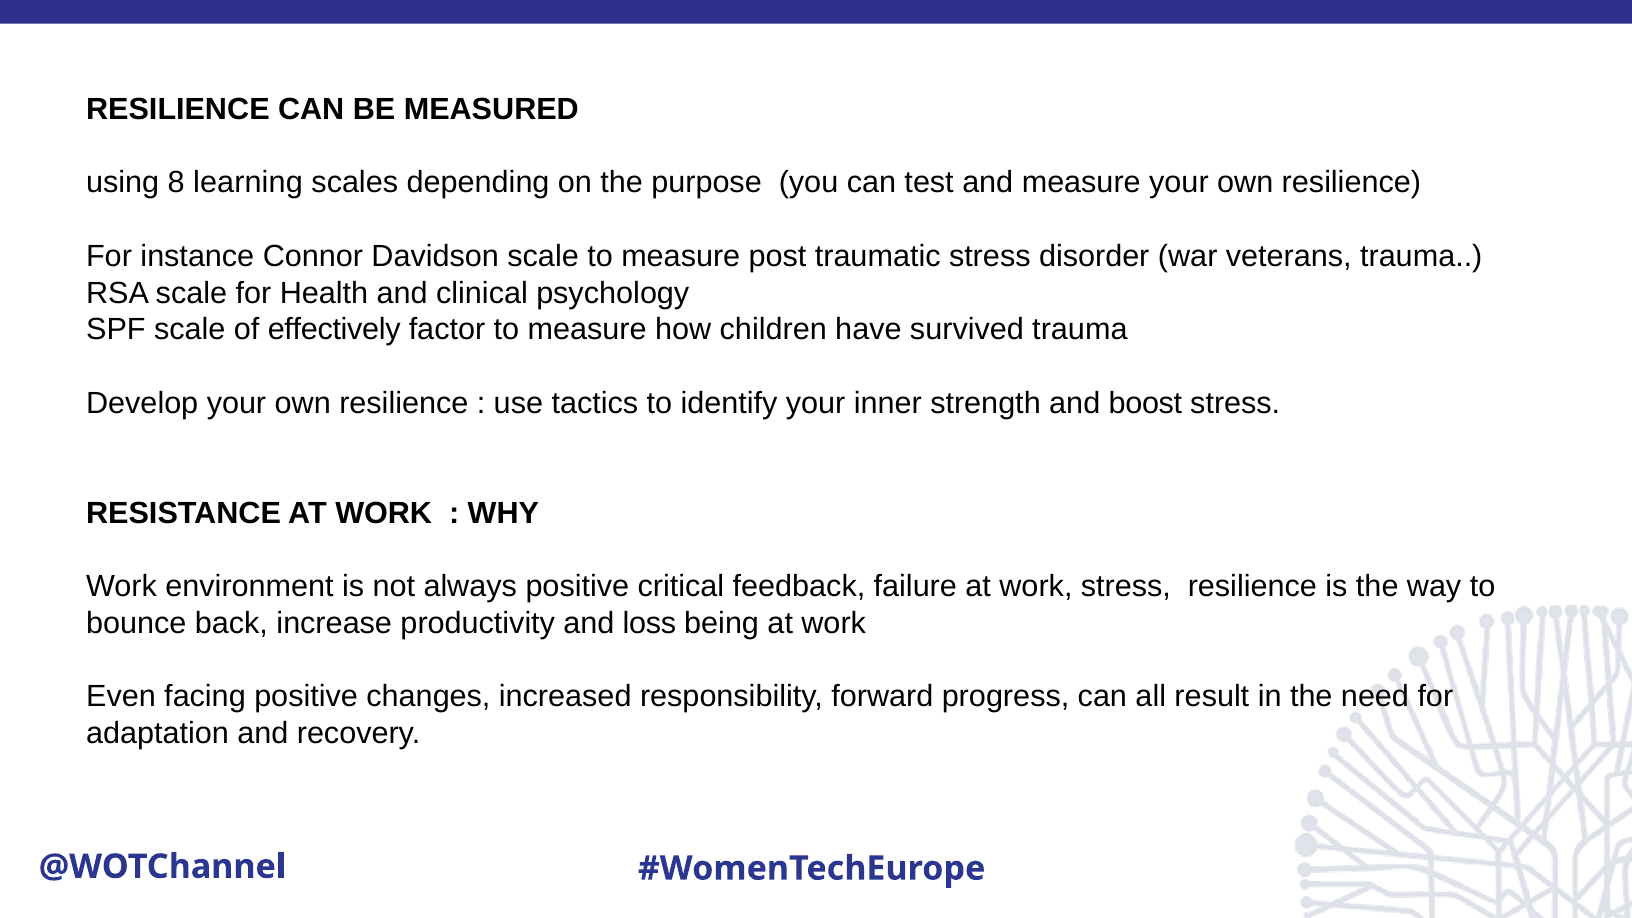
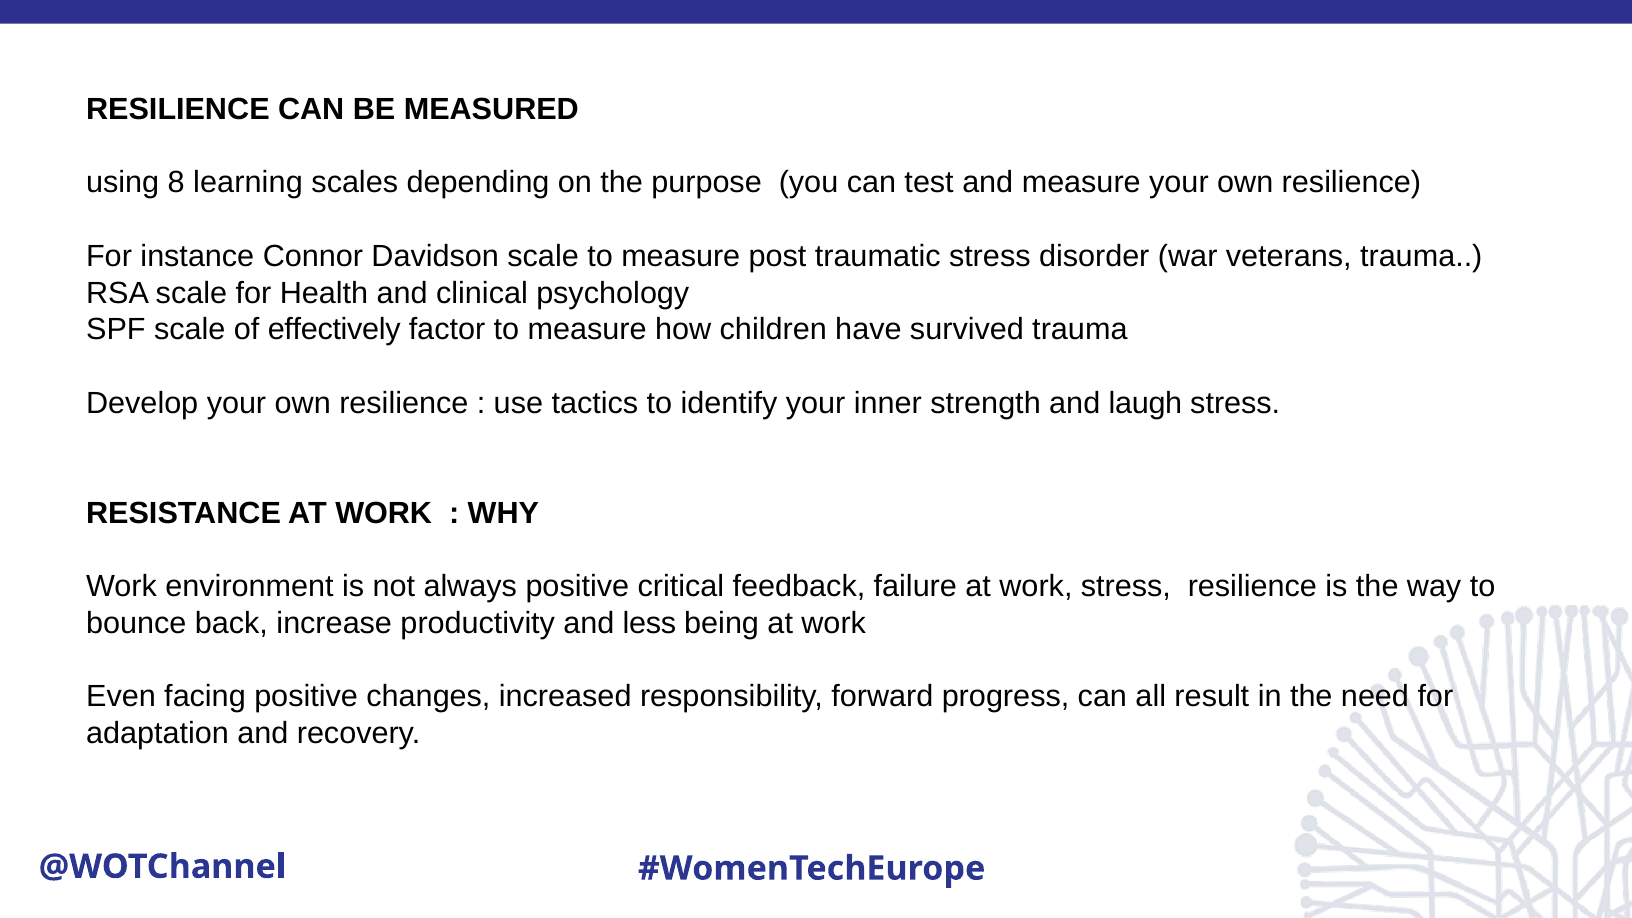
boost: boost -> laugh
loss: loss -> less
